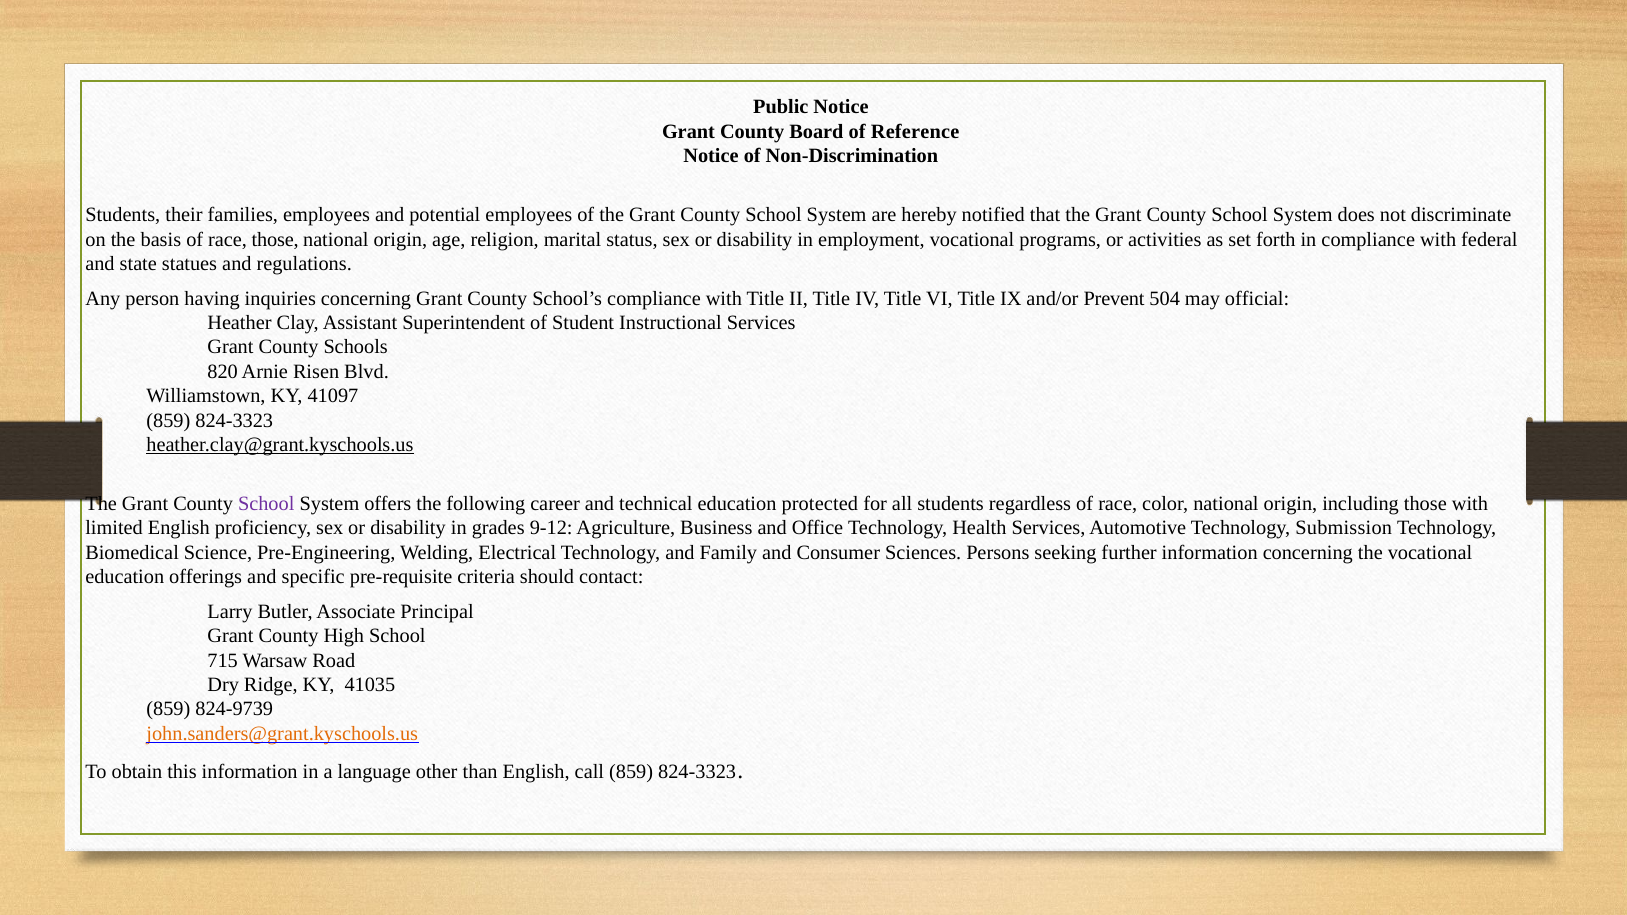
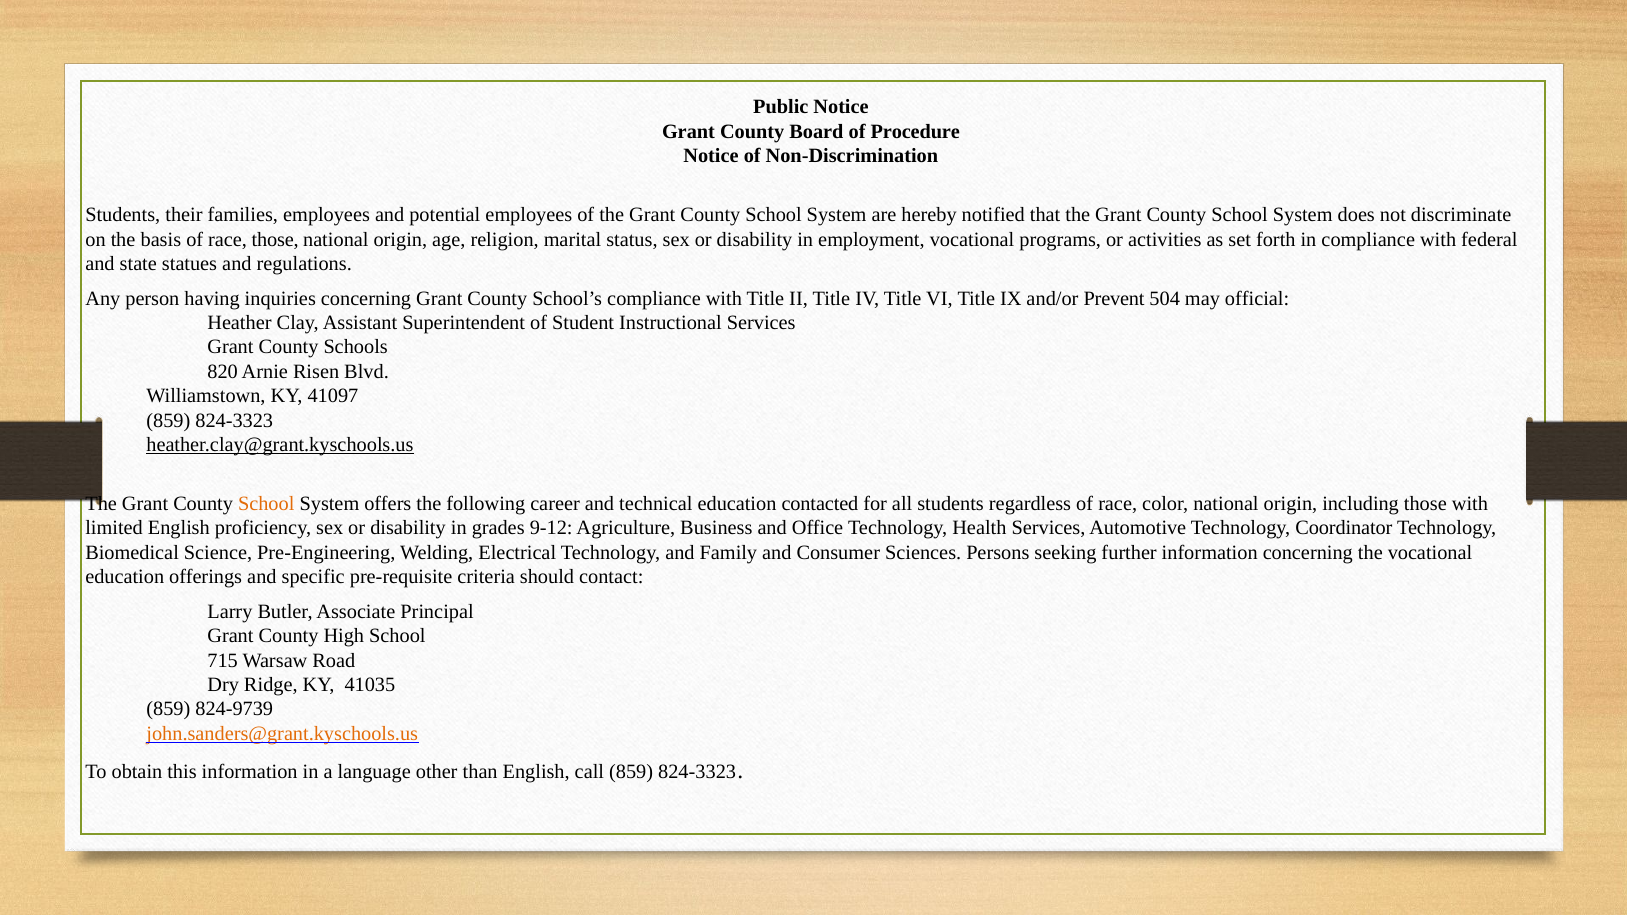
Reference: Reference -> Procedure
School at (266, 504) colour: purple -> orange
protected: protected -> contacted
Submission: Submission -> Coordinator
